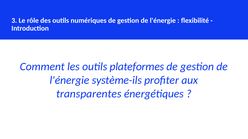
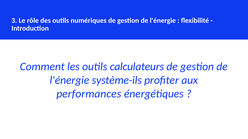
plateformes: plateformes -> calculateurs
transparentes: transparentes -> performances
